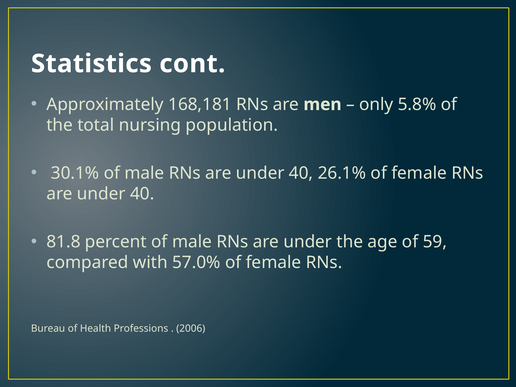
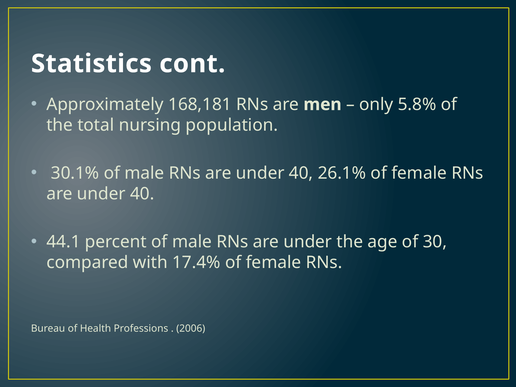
81.8: 81.8 -> 44.1
59: 59 -> 30
57.0%: 57.0% -> 17.4%
